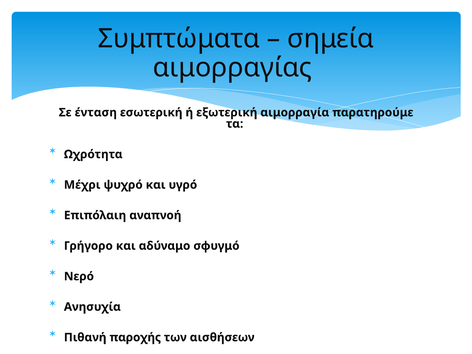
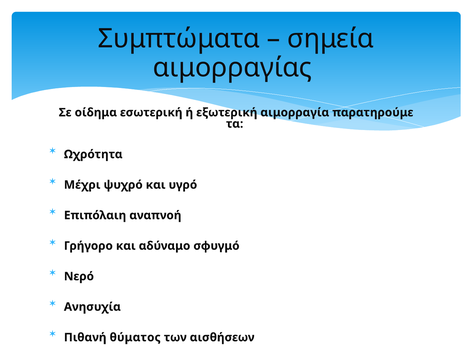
ένταση: ένταση -> οίδημα
παροχής: παροχής -> θύματος
